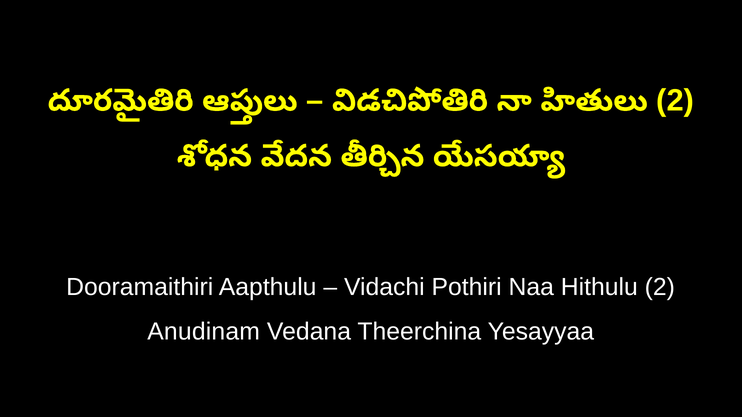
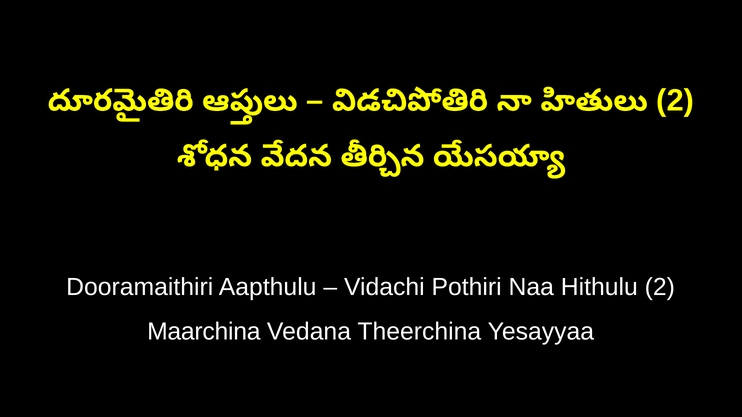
Anudinam: Anudinam -> Maarchina
